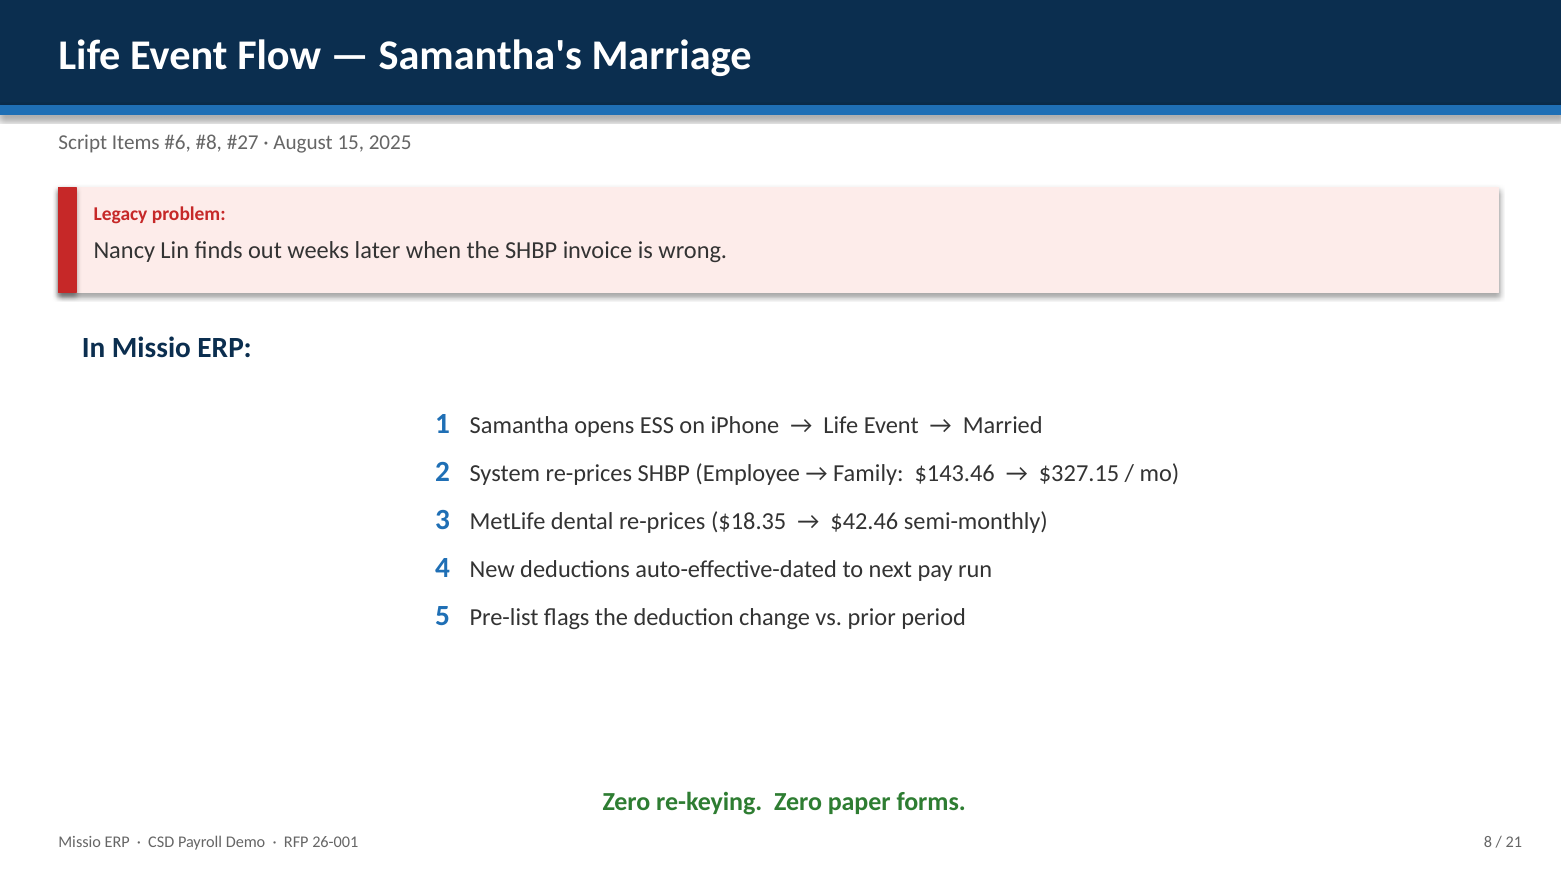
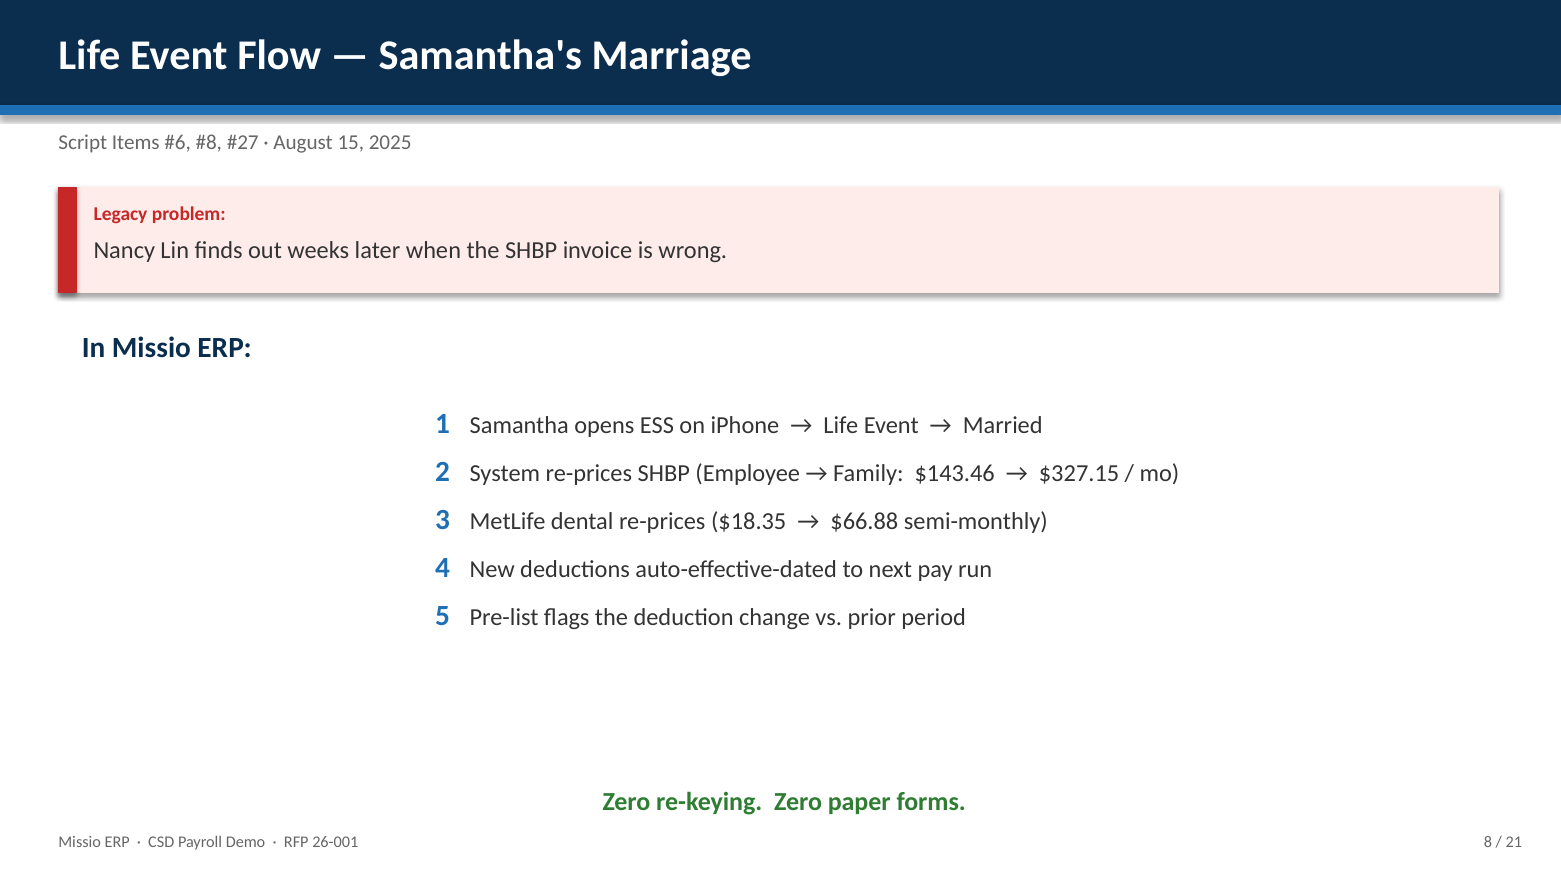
$42.46: $42.46 -> $66.88
